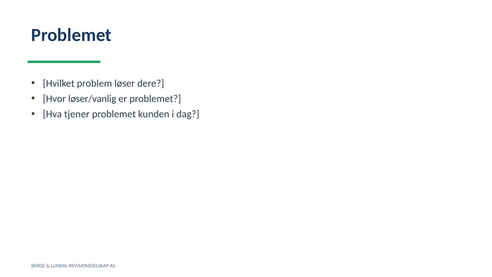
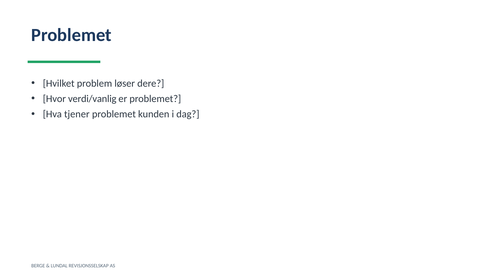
løser/vanlig: løser/vanlig -> verdi/vanlig
